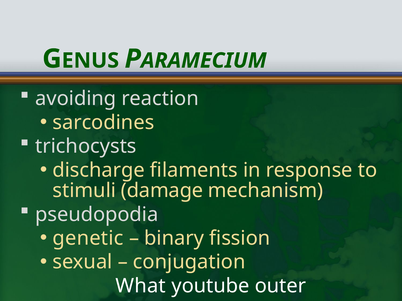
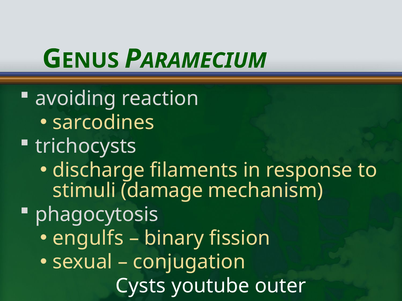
pseudopodia: pseudopodia -> phagocytosis
genetic: genetic -> engulfs
What: What -> Cysts
